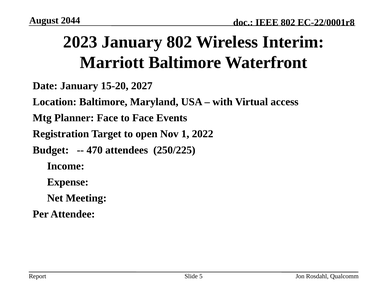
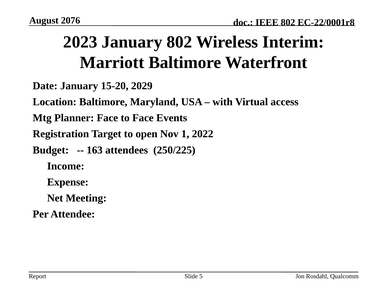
2044: 2044 -> 2076
2027: 2027 -> 2029
470: 470 -> 163
